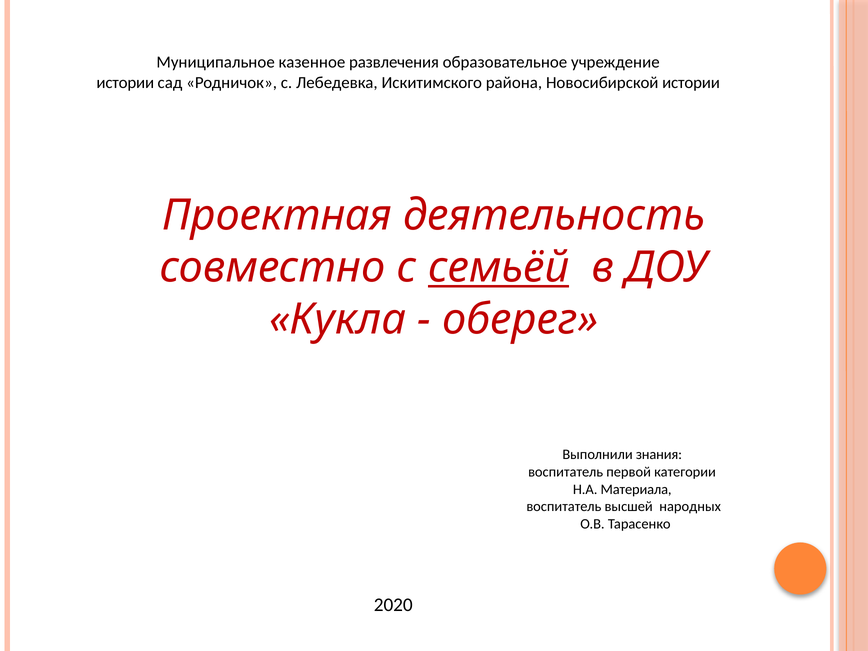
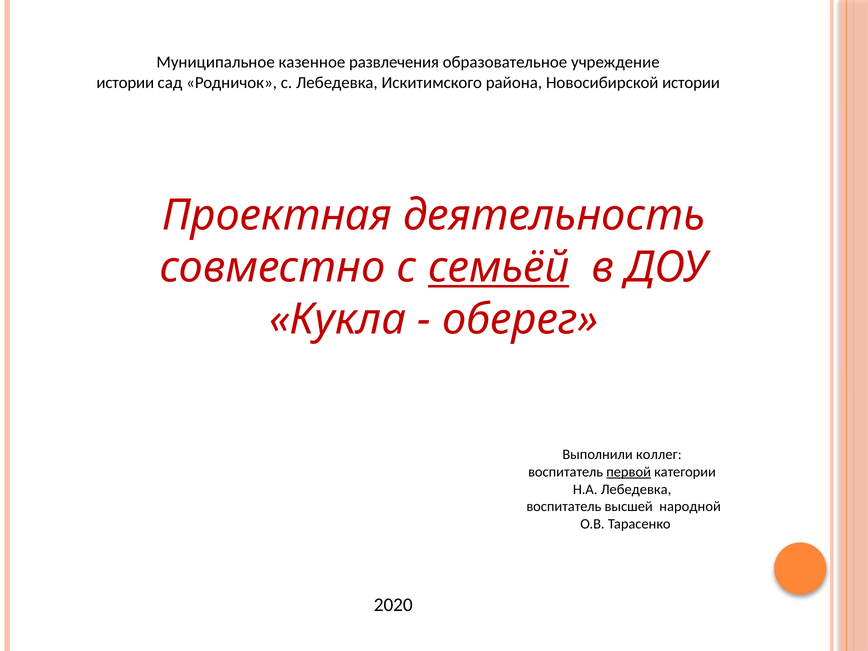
знания: знания -> коллег
первой underline: none -> present
Н.А Материала: Материала -> Лебедевка
народных: народных -> народной
